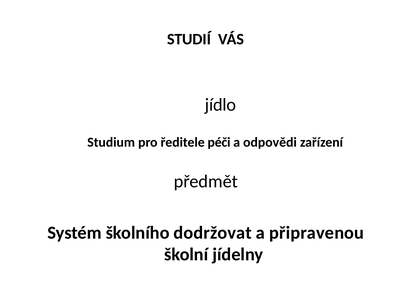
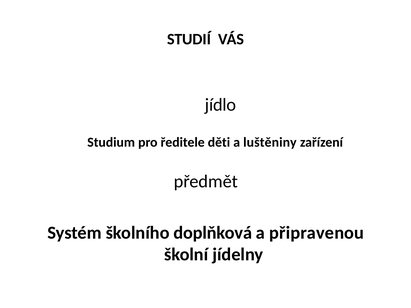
péči: péči -> děti
odpovědi: odpovědi -> luštěniny
dodržovat: dodržovat -> doplňková
